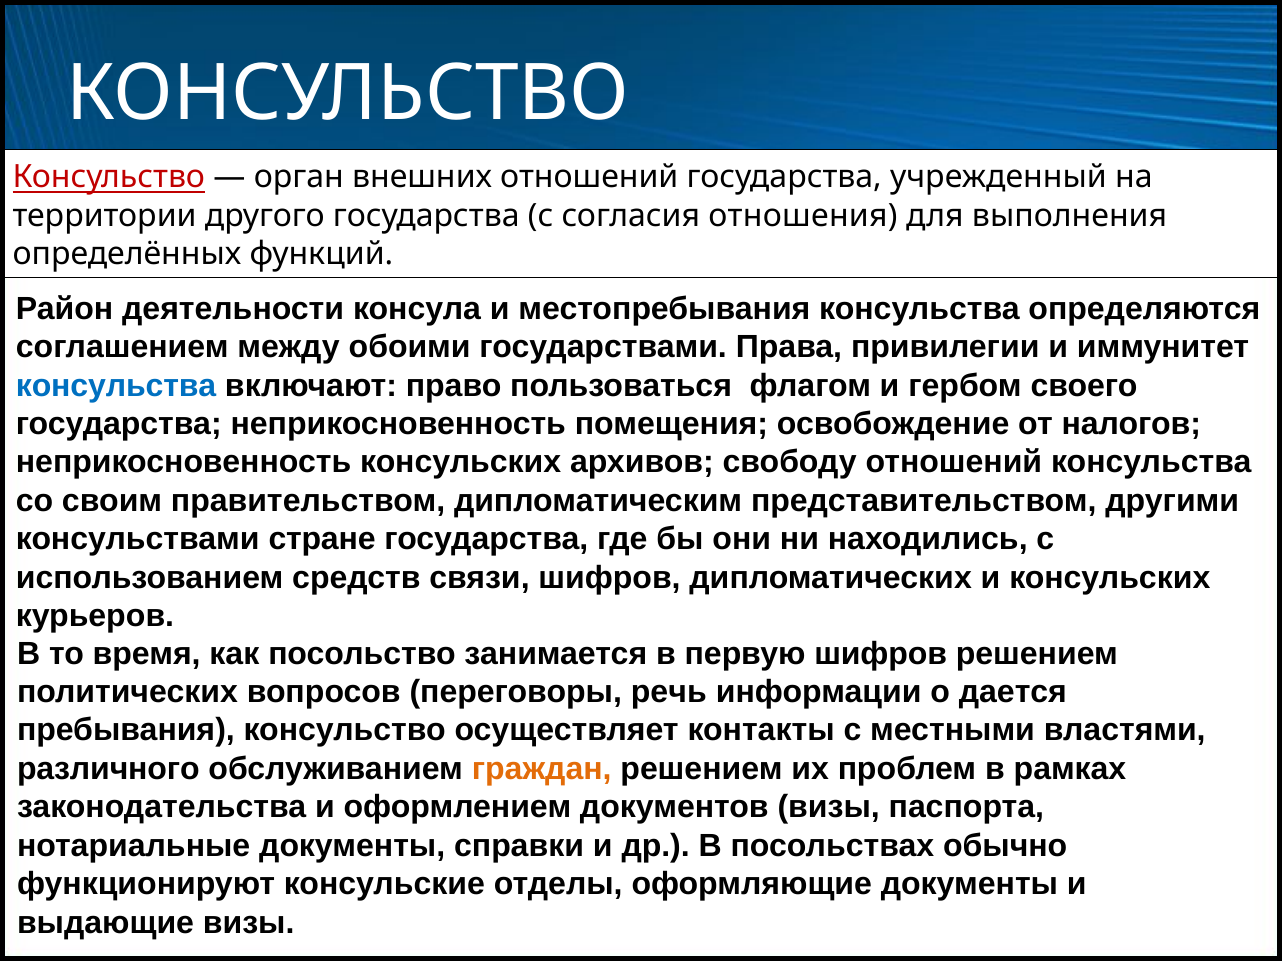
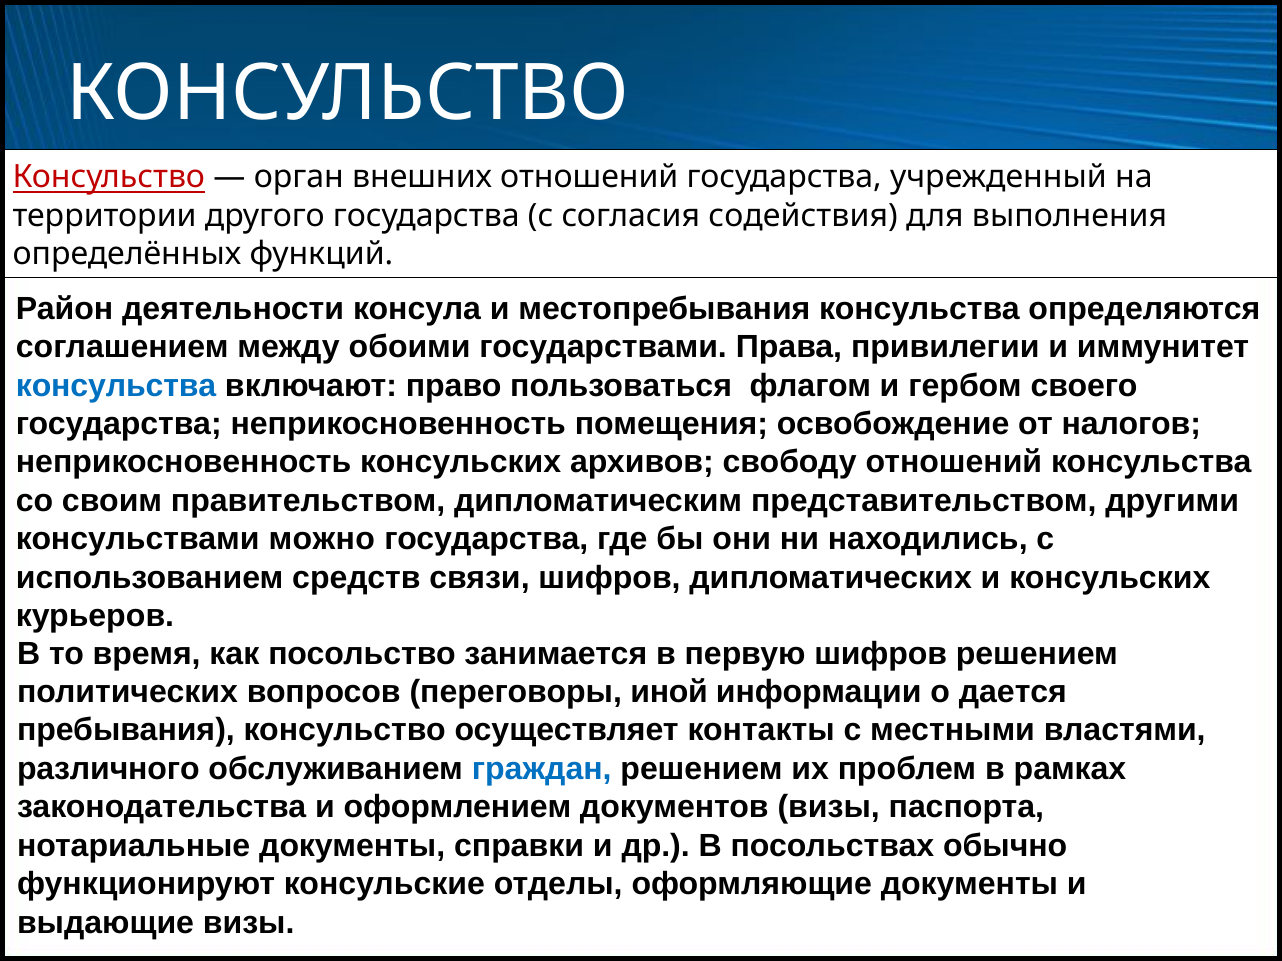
отношения: отношения -> содействия
стране: стране -> можно
речь: речь -> иной
граждан colour: orange -> blue
